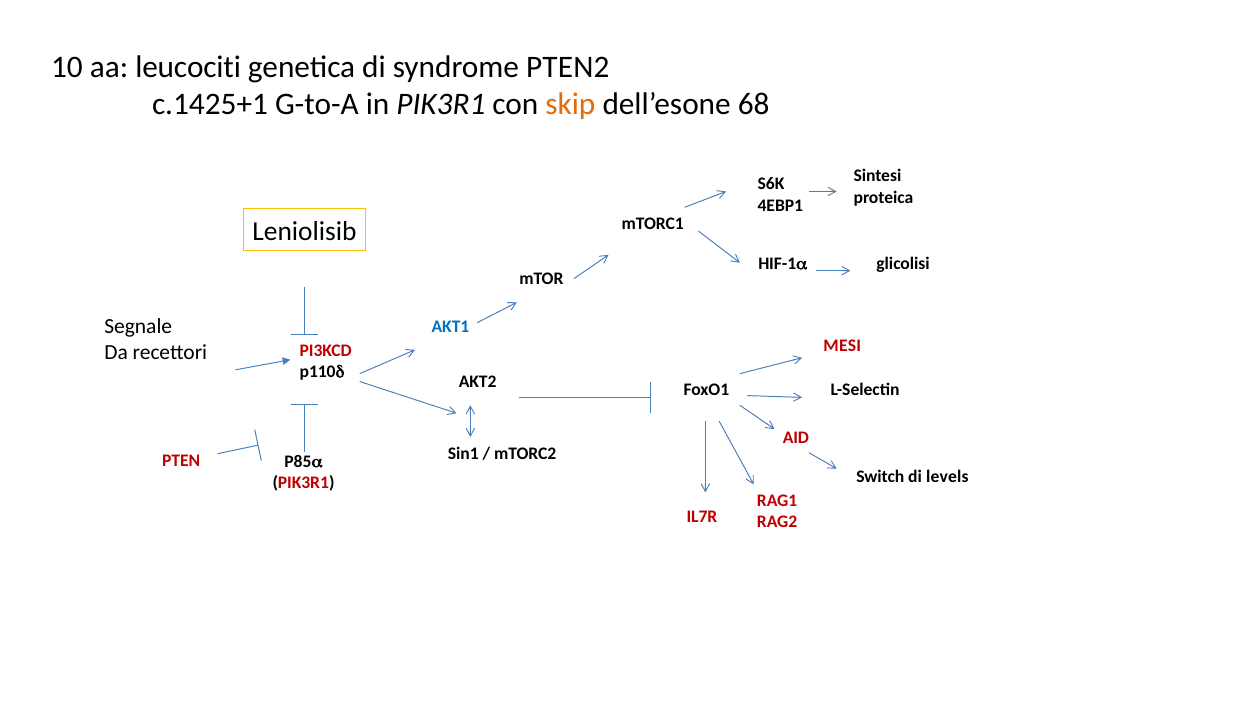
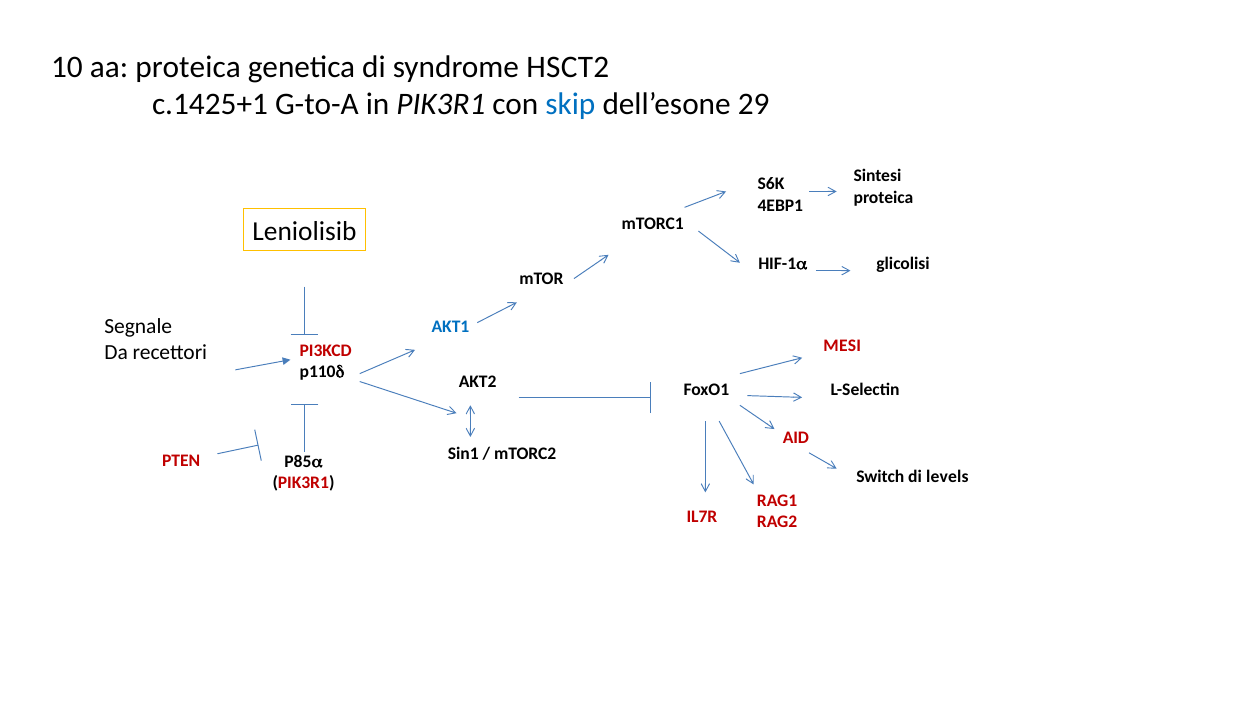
aa leucociti: leucociti -> proteica
PTEN2: PTEN2 -> HSCT2
skip colour: orange -> blue
68: 68 -> 29
